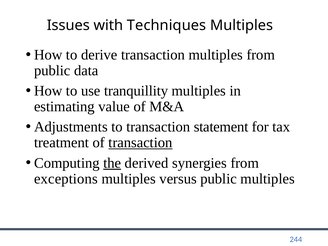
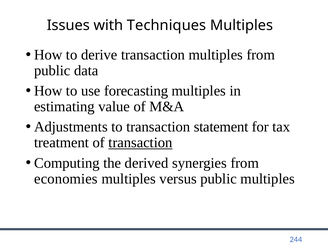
tranquillity: tranquillity -> forecasting
the underline: present -> none
exceptions: exceptions -> economies
